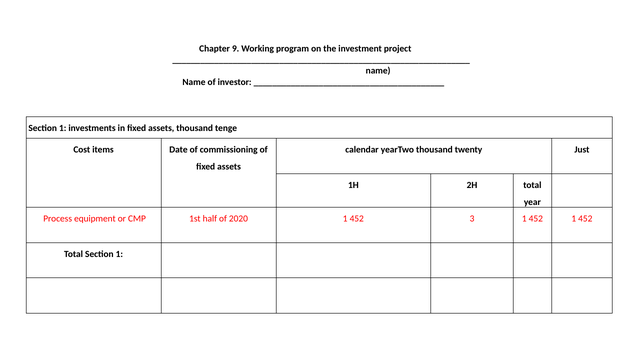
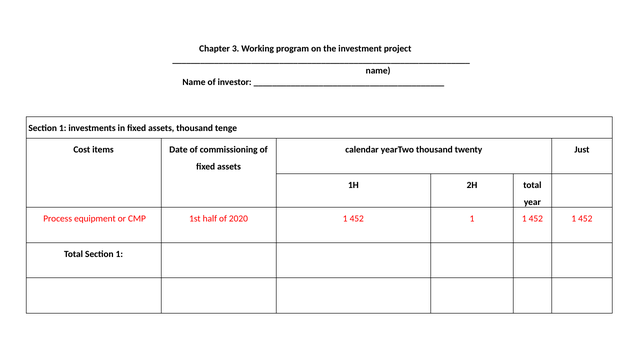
9: 9 -> 3
2020 1 452 3: 3 -> 1
